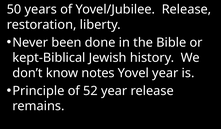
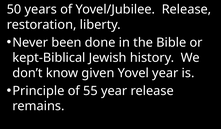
notes: notes -> given
52: 52 -> 55
